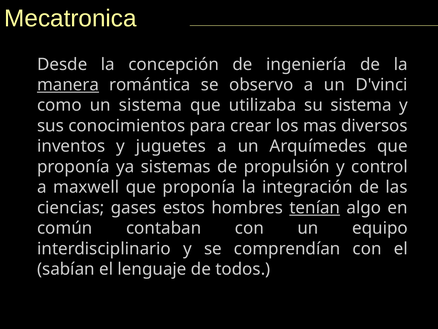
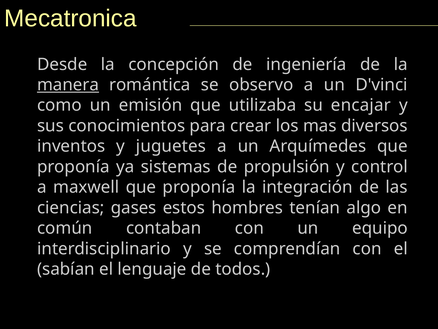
un sistema: sistema -> emisión
su sistema: sistema -> encajar
tenían underline: present -> none
